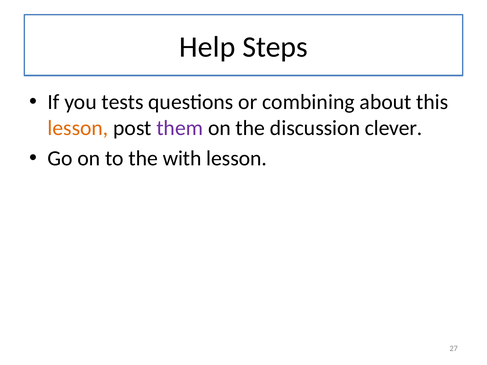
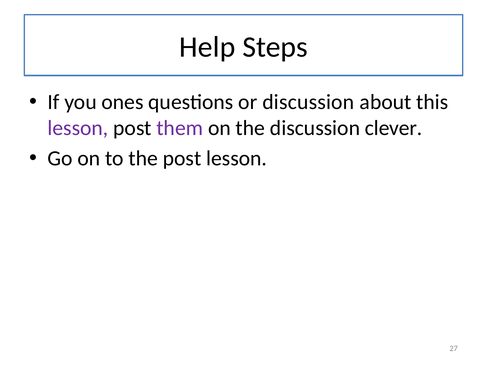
tests: tests -> ones
or combining: combining -> discussion
lesson at (78, 128) colour: orange -> purple
the with: with -> post
